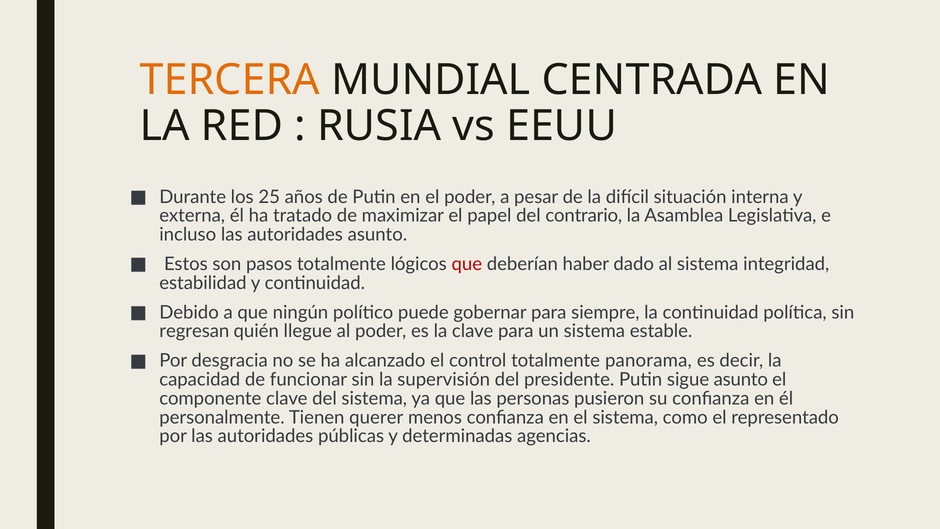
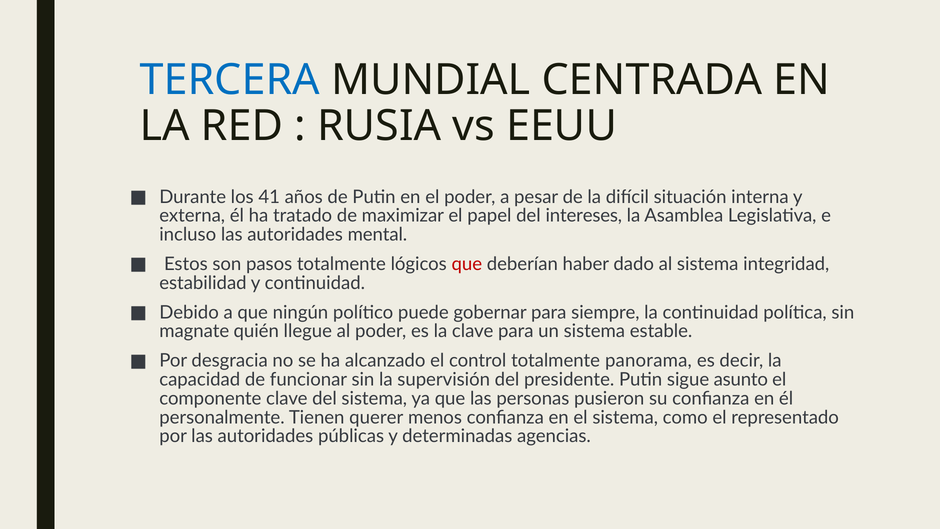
TERCERA colour: orange -> blue
25: 25 -> 41
contrario: contrario -> intereses
autoridades asunto: asunto -> mental
regresan: regresan -> magnate
